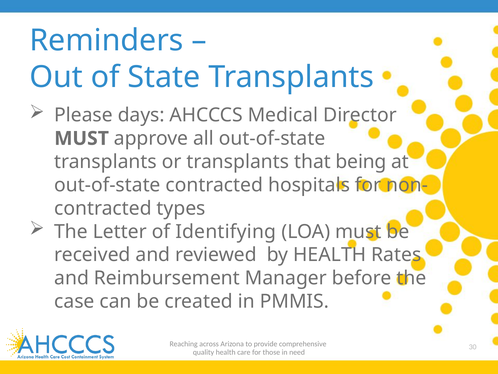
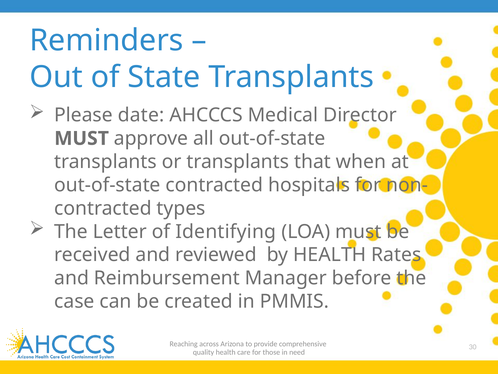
days: days -> date
being: being -> when
